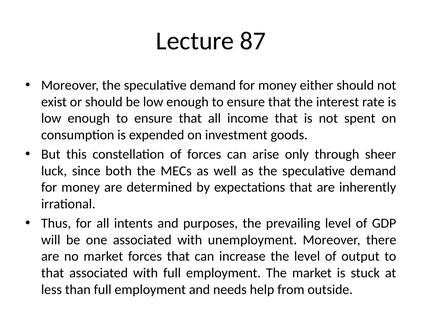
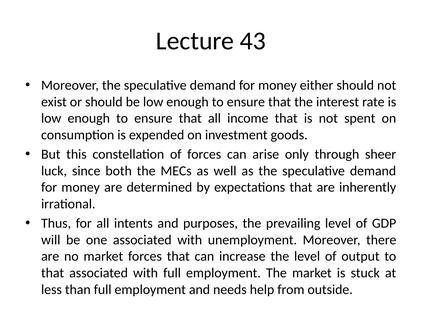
87: 87 -> 43
